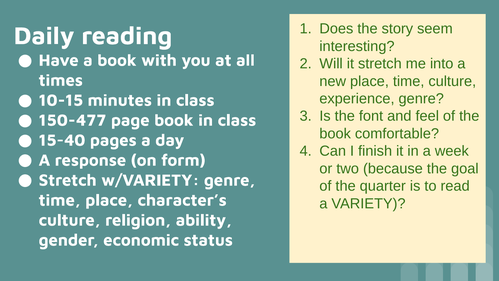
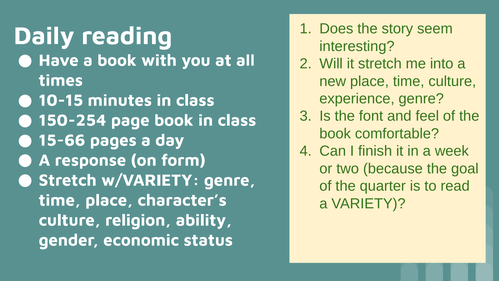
150-477: 150-477 -> 150-254
15-40: 15-40 -> 15-66
